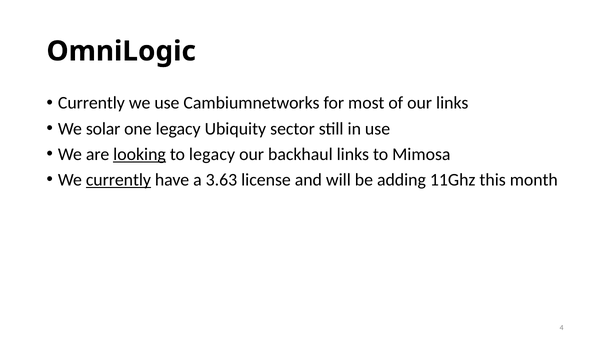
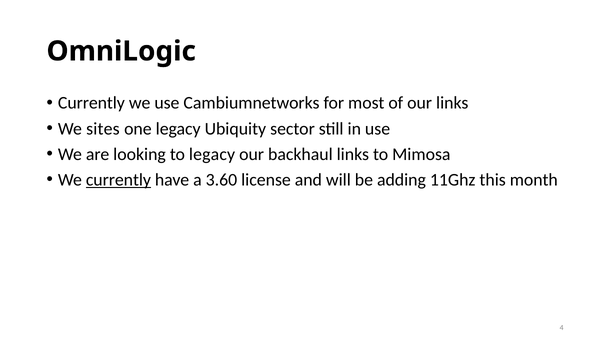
solar: solar -> sites
looking underline: present -> none
3.63: 3.63 -> 3.60
